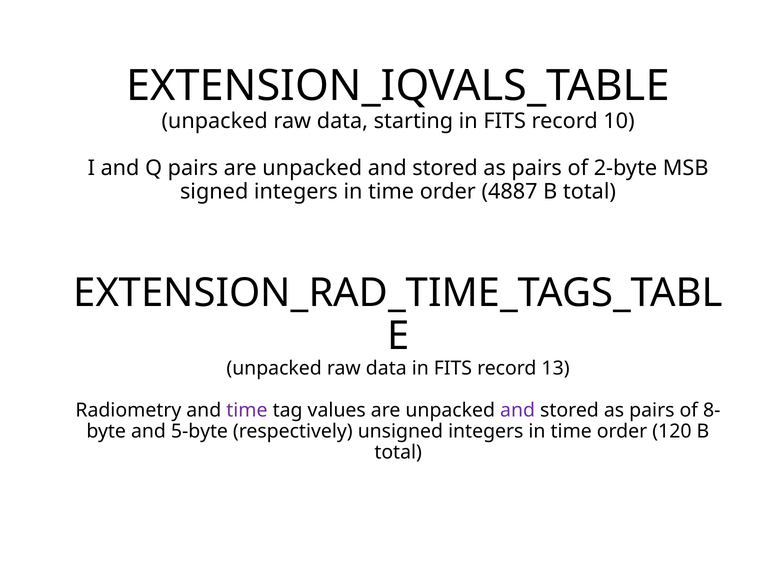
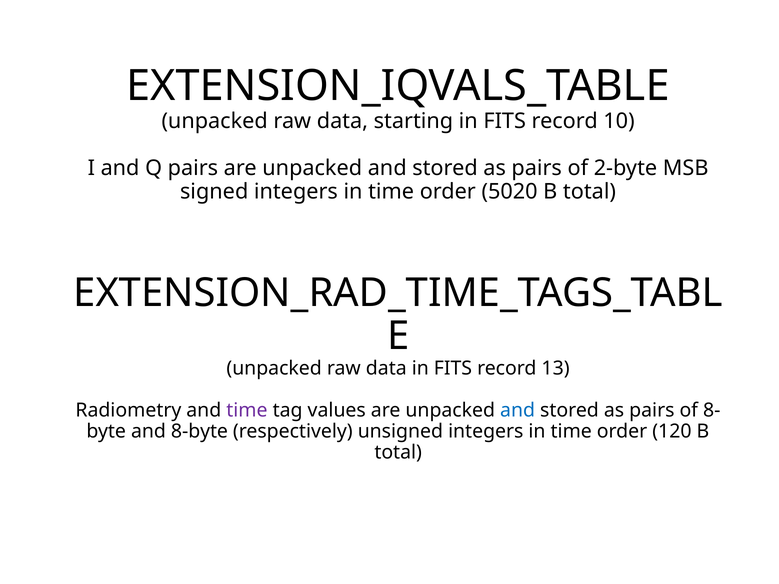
4887: 4887 -> 5020
and at (518, 411) colour: purple -> blue
5-byte: 5-byte -> 8-byte
